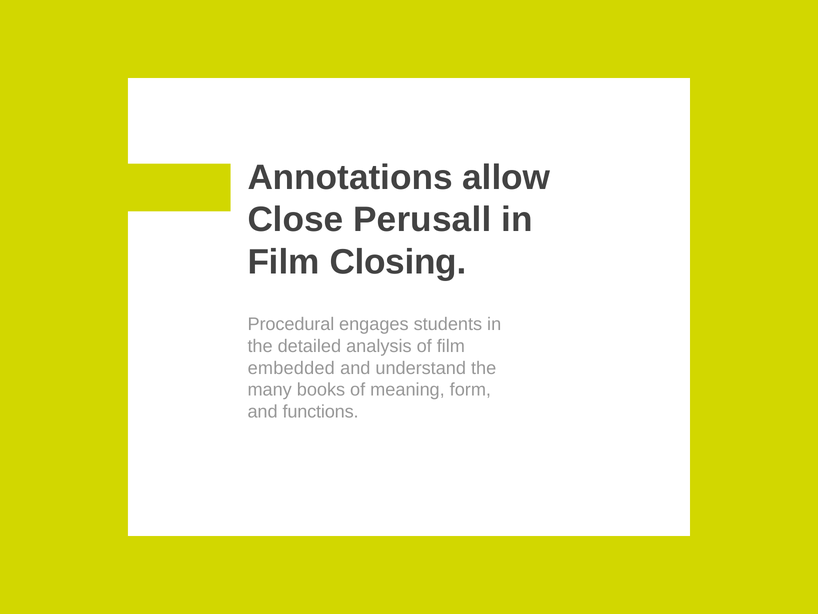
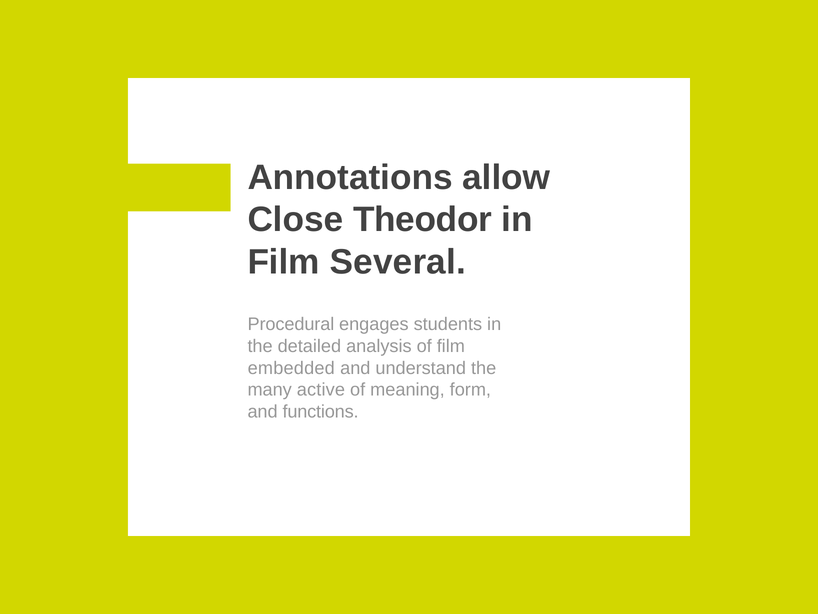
Perusall: Perusall -> Theodor
Closing: Closing -> Several
books: books -> active
